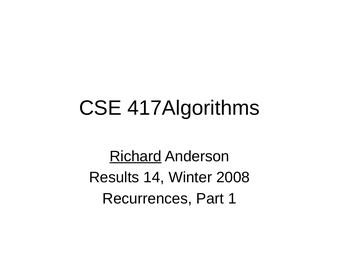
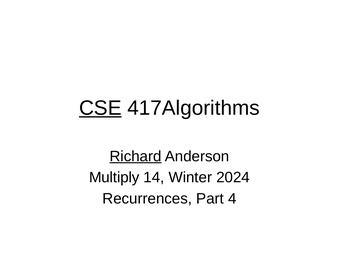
CSE underline: none -> present
Results: Results -> Multiply
2008: 2008 -> 2024
1: 1 -> 4
